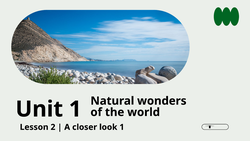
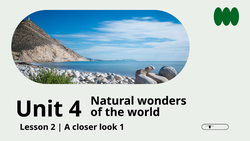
Unit 1: 1 -> 4
